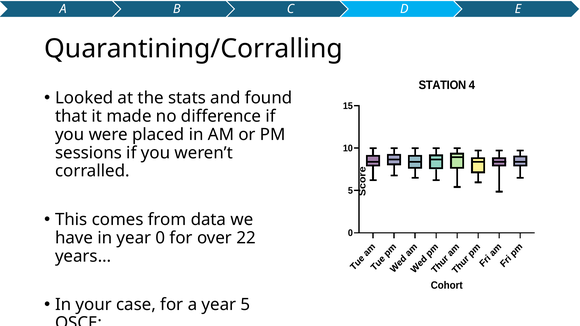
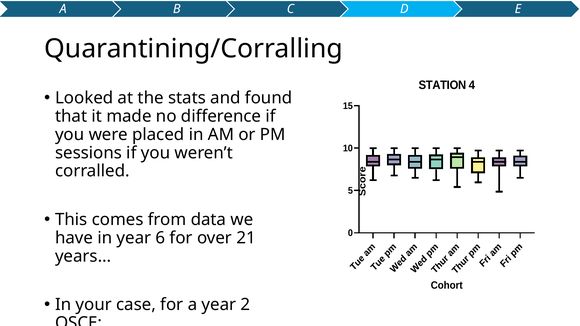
year 0: 0 -> 6
22: 22 -> 21
year 5: 5 -> 2
